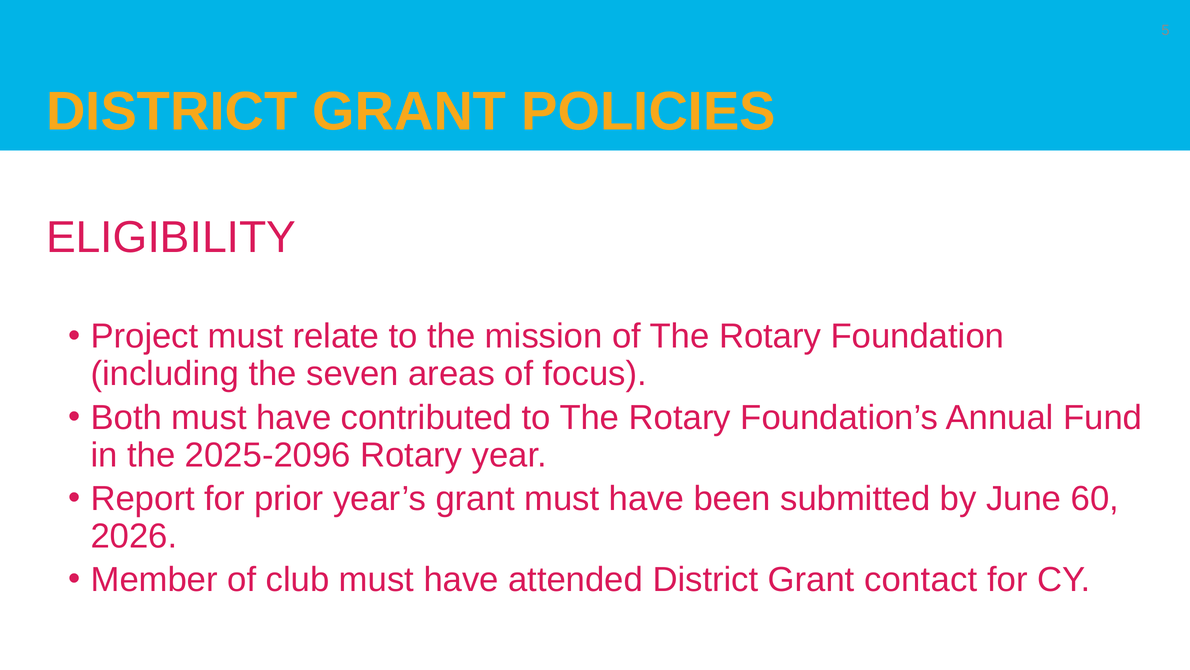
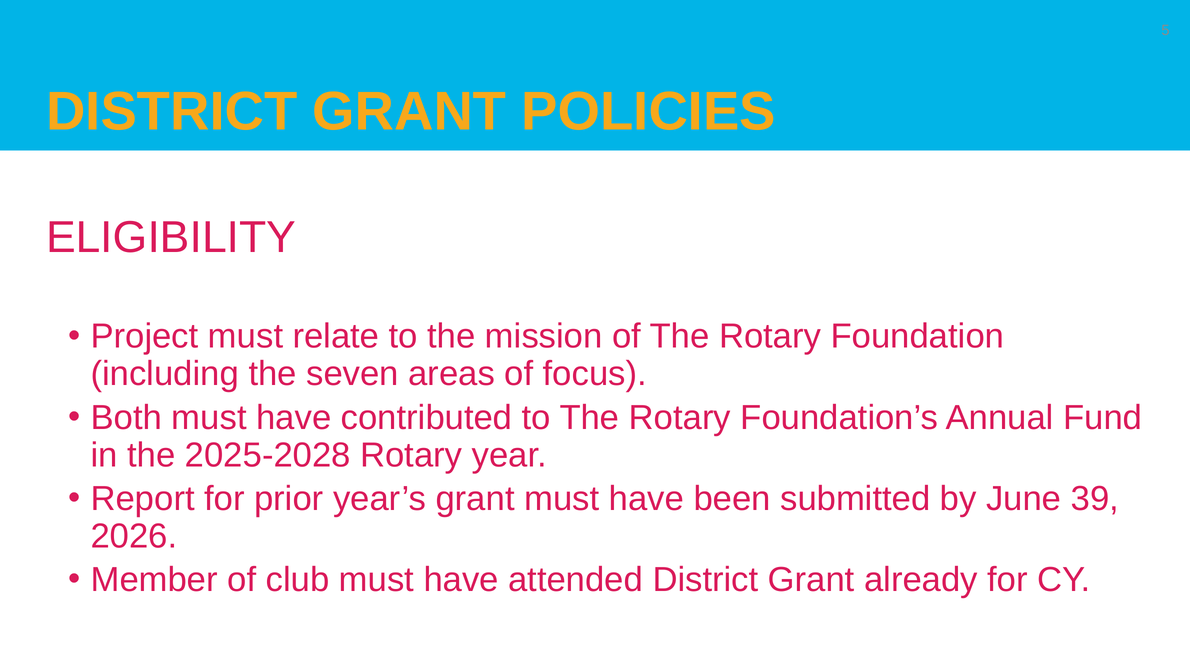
2025-2096: 2025-2096 -> 2025-2028
60: 60 -> 39
contact: contact -> already
